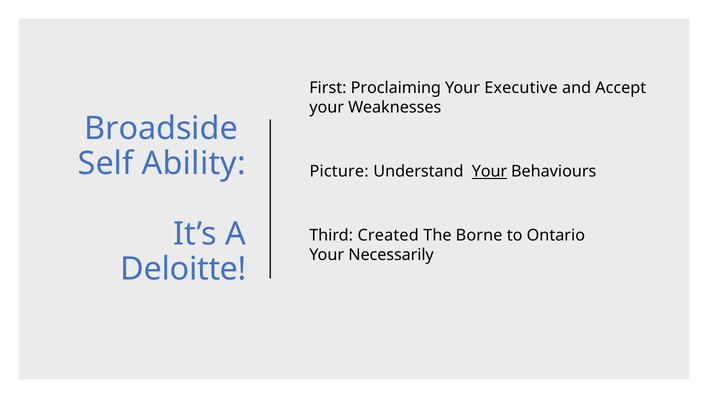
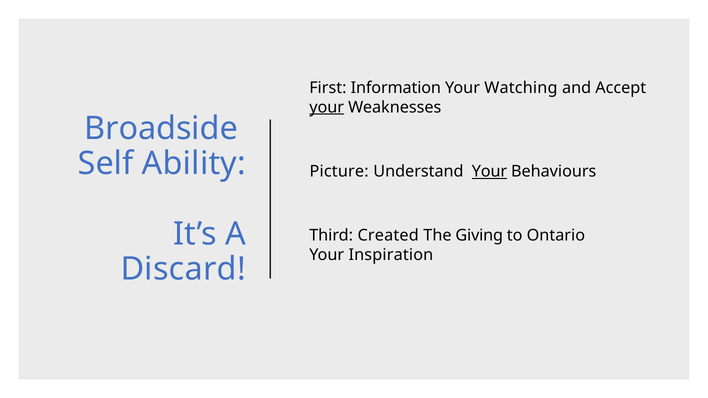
Proclaiming: Proclaiming -> Information
Executive: Executive -> Watching
your at (327, 107) underline: none -> present
Borne: Borne -> Giving
Necessarily: Necessarily -> Inspiration
Deloitte: Deloitte -> Discard
